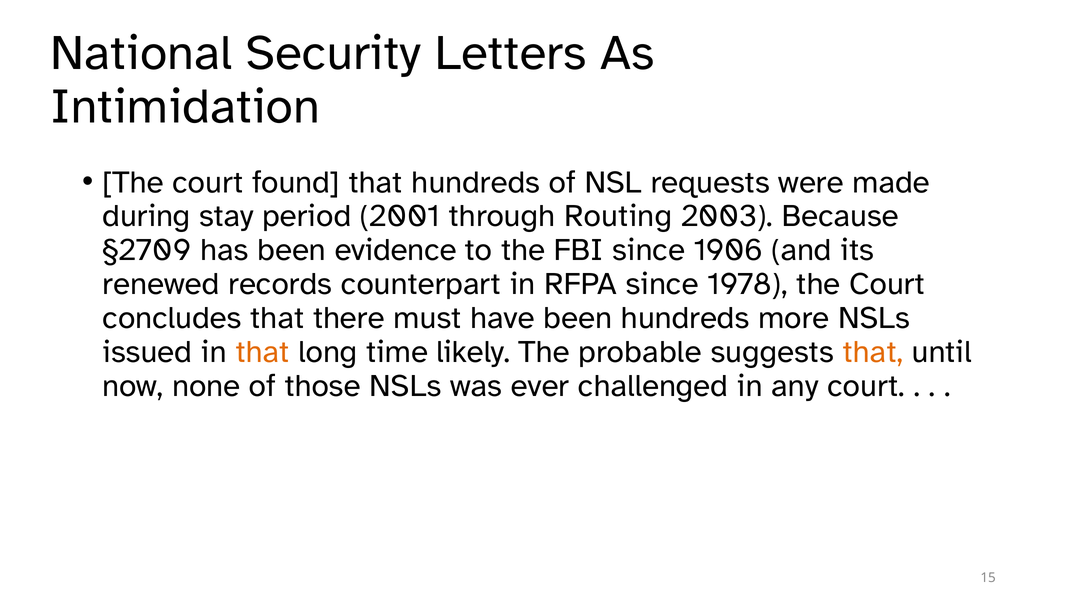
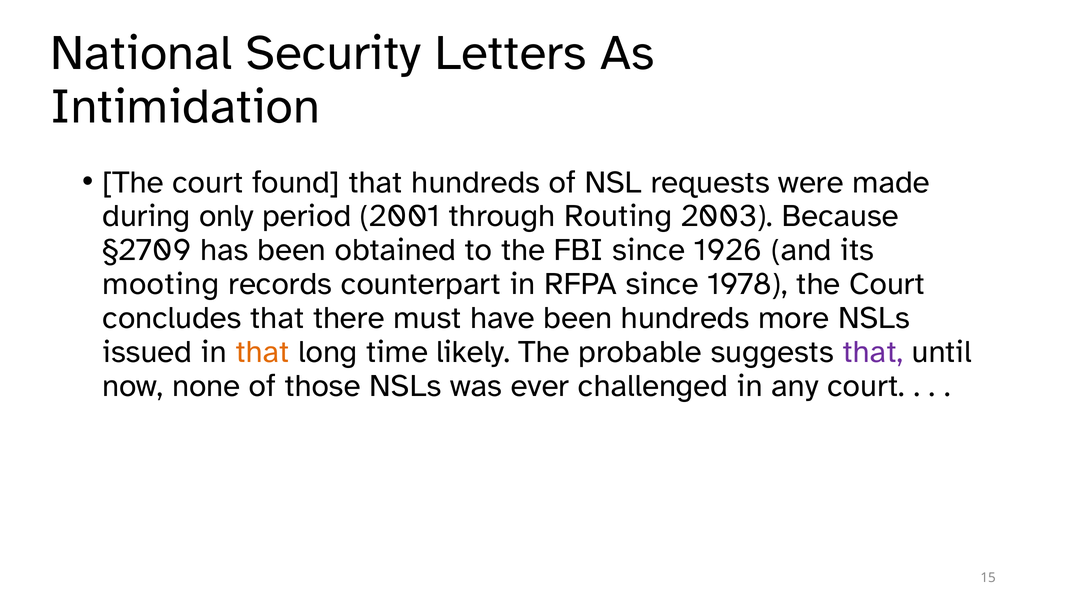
stay: stay -> only
evidence: evidence -> obtained
1906: 1906 -> 1926
renewed: renewed -> mooting
that at (873, 352) colour: orange -> purple
